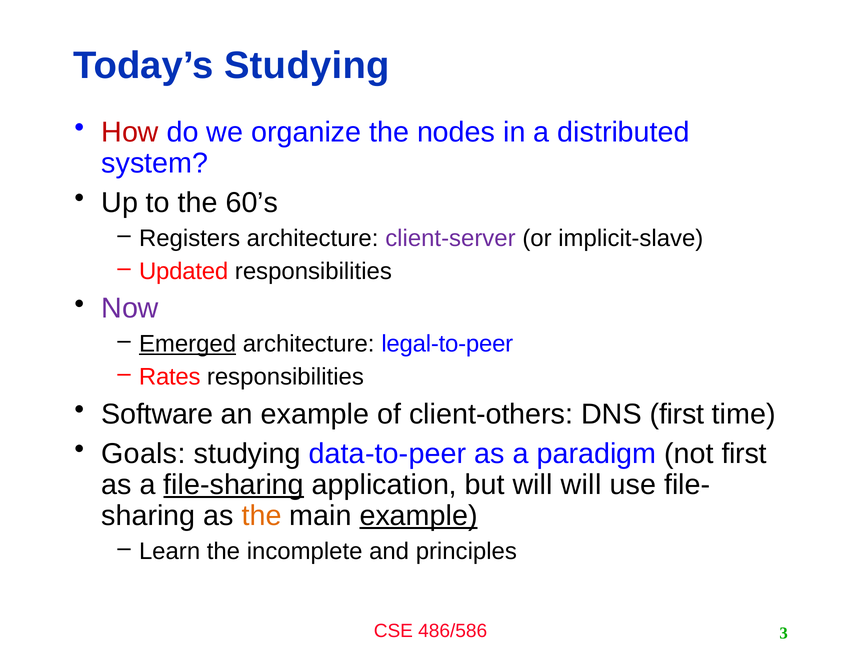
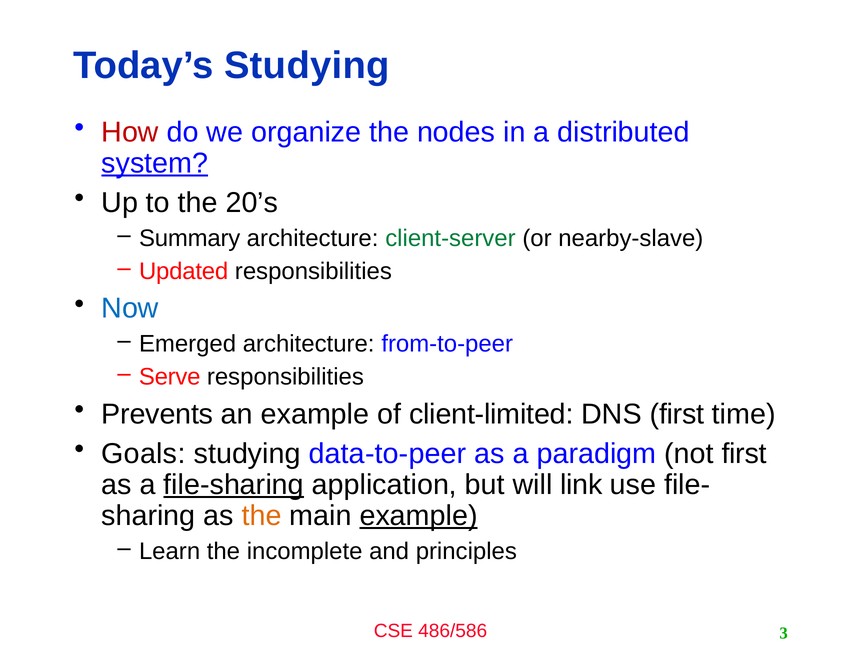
system underline: none -> present
60’s: 60’s -> 20’s
Registers: Registers -> Summary
client-server colour: purple -> green
implicit-slave: implicit-slave -> nearby-slave
Now colour: purple -> blue
Emerged underline: present -> none
legal-to-peer: legal-to-peer -> from-to-peer
Rates: Rates -> Serve
Software: Software -> Prevents
client-others: client-others -> client-limited
will will: will -> link
